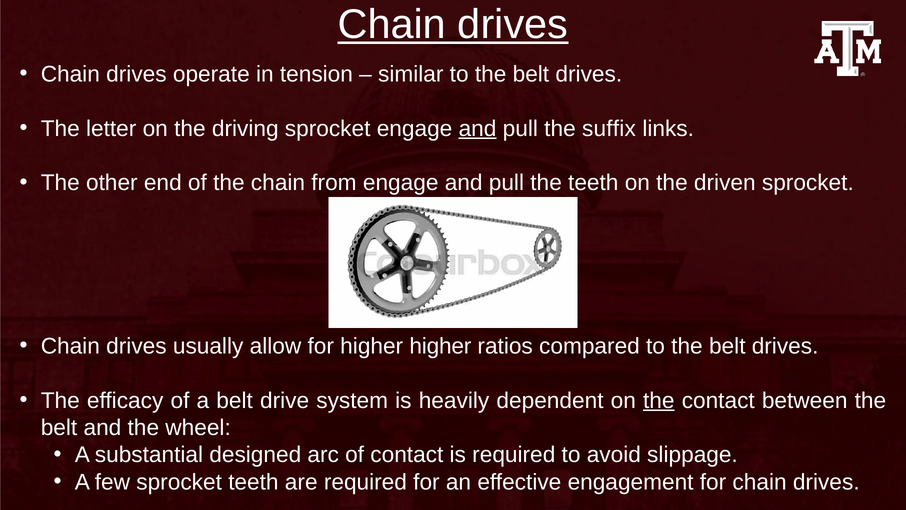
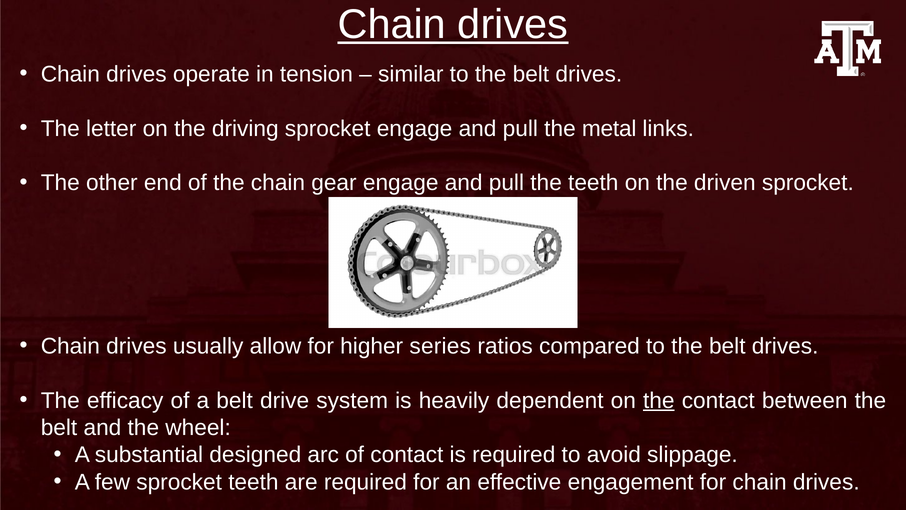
and at (478, 128) underline: present -> none
suffix: suffix -> metal
from: from -> gear
higher higher: higher -> series
